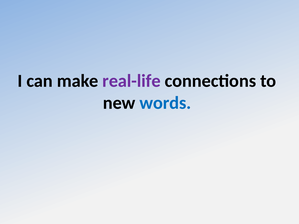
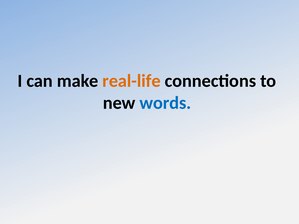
real-life colour: purple -> orange
